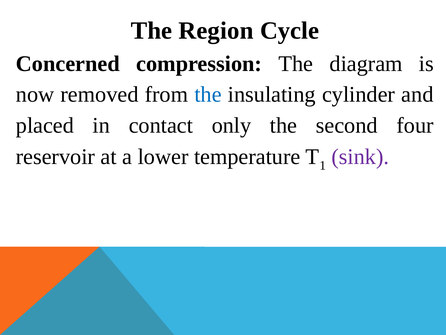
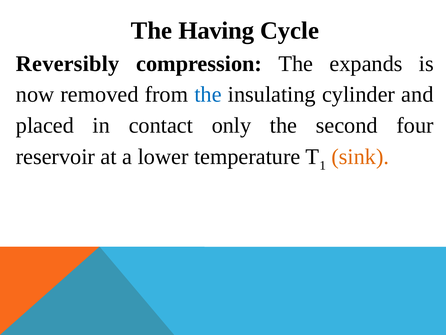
Region: Region -> Having
Concerned: Concerned -> Reversibly
diagram: diagram -> expands
sink colour: purple -> orange
